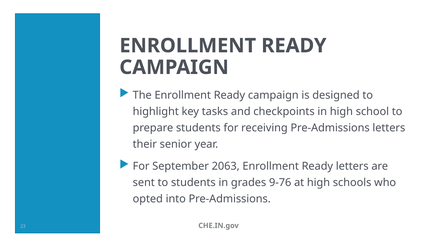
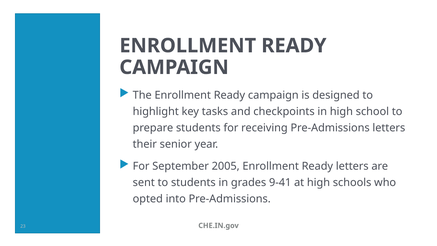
2063: 2063 -> 2005
9-76: 9-76 -> 9-41
